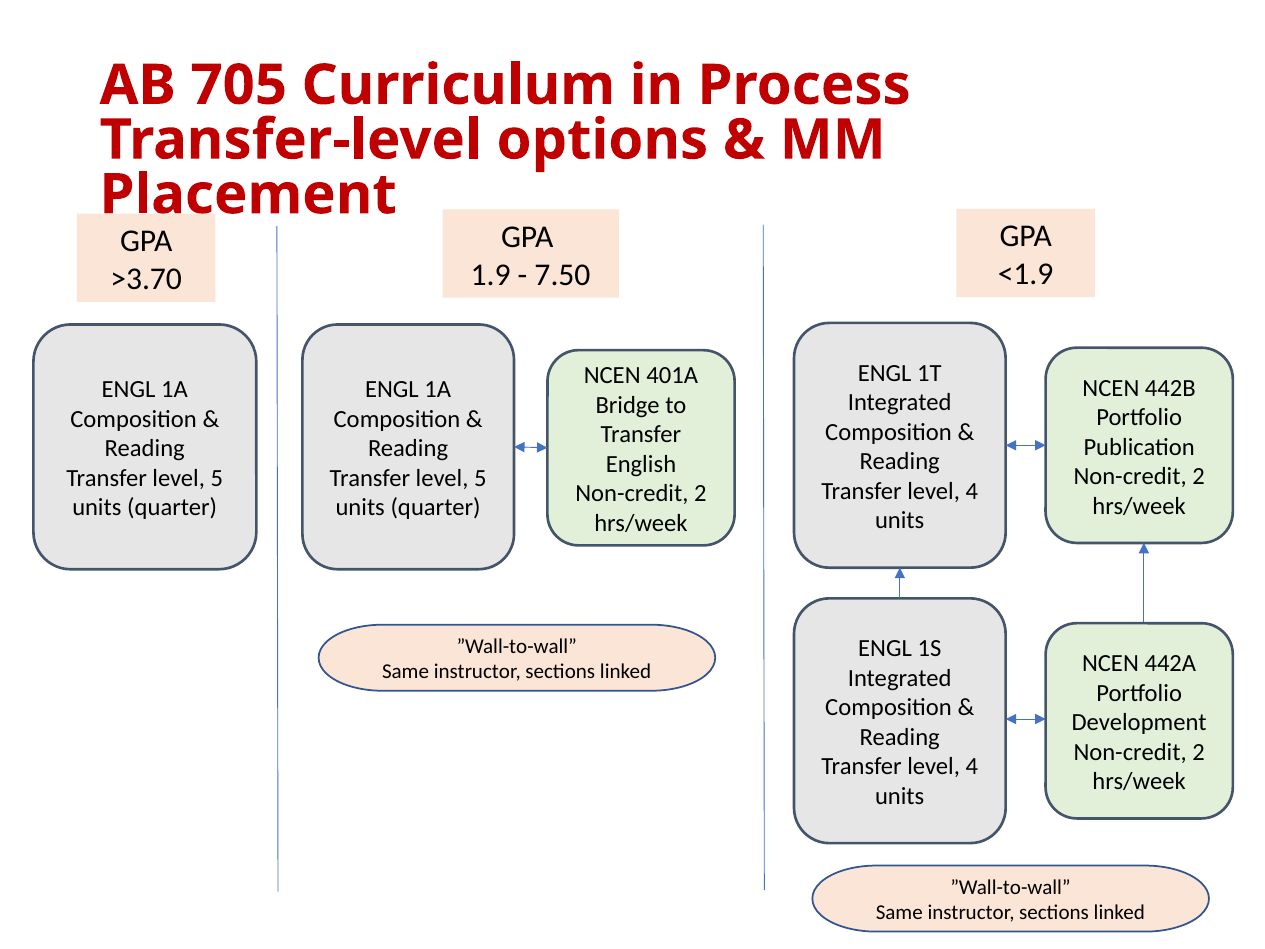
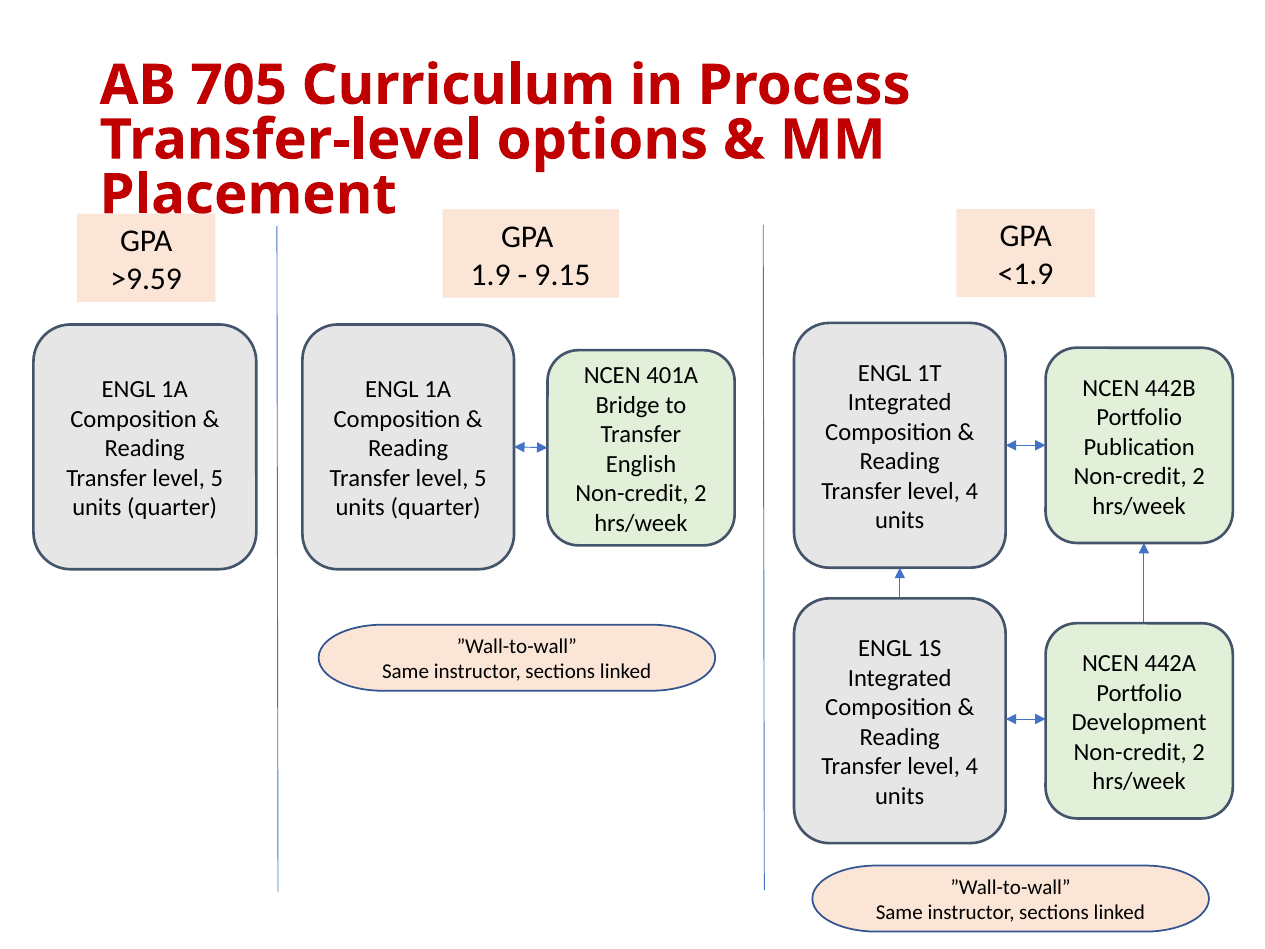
7.50: 7.50 -> 9.15
>3.70: >3.70 -> >9.59
